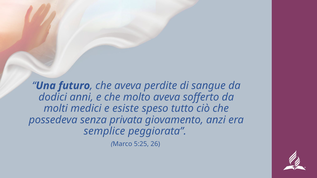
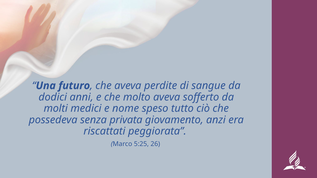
esiste: esiste -> nome
semplice: semplice -> riscattati
